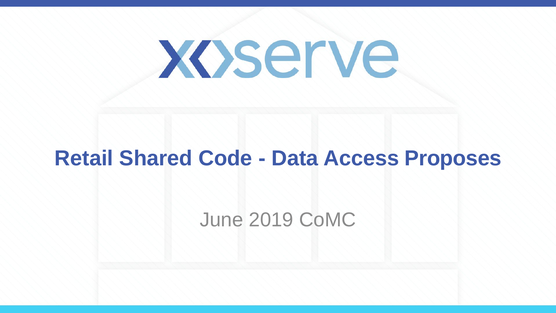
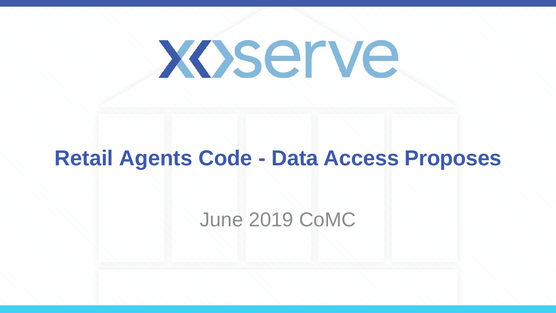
Shared: Shared -> Agents
